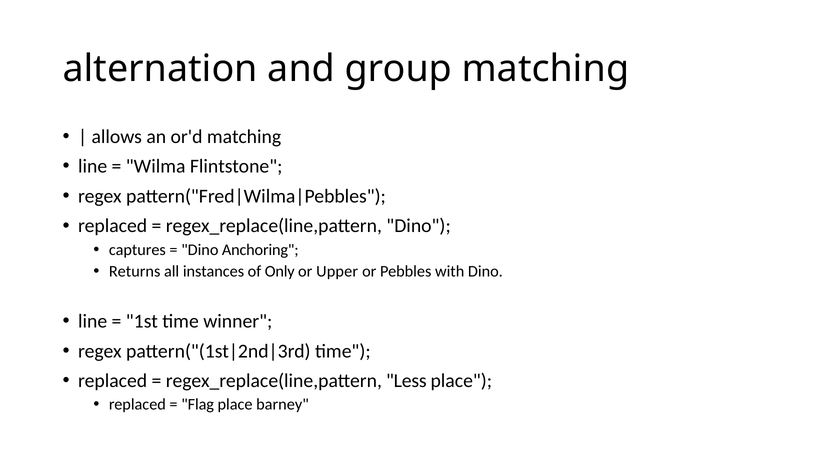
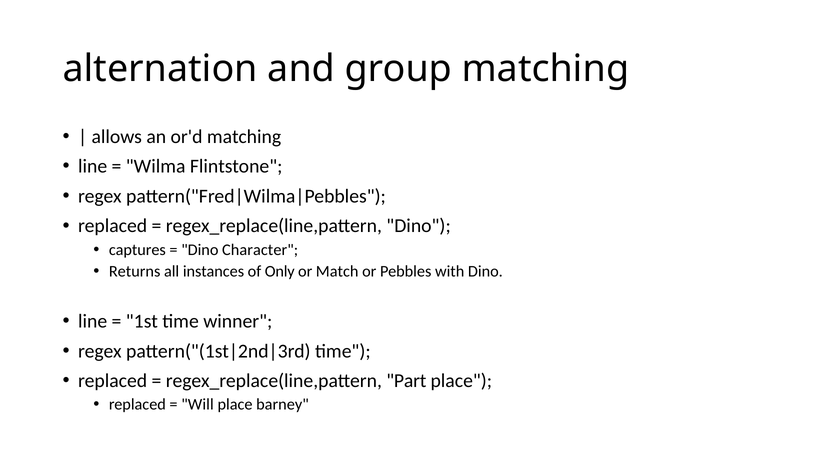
Anchoring: Anchoring -> Character
Upper: Upper -> Match
Less: Less -> Part
Flag: Flag -> Will
